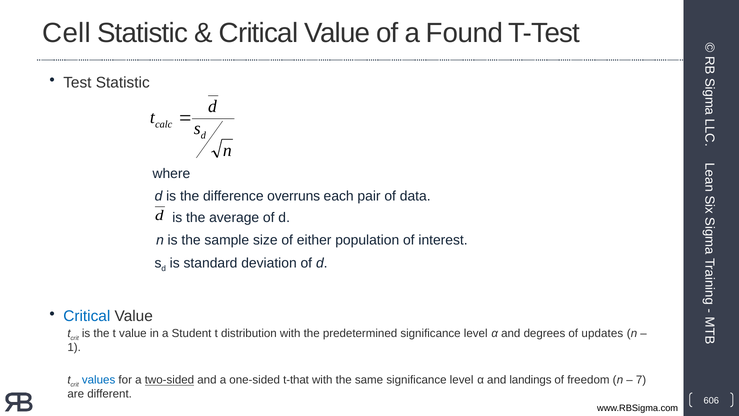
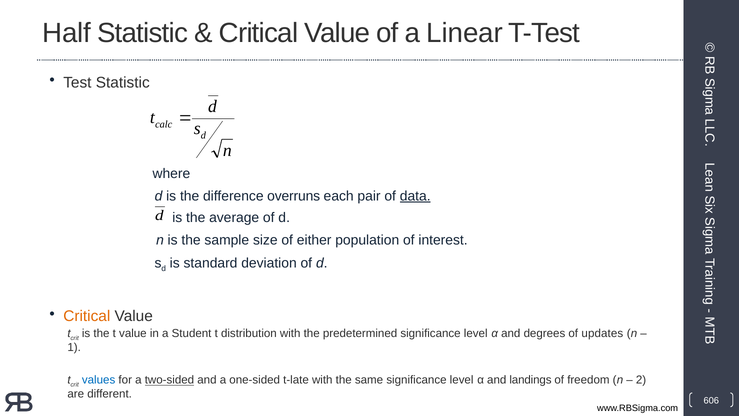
Cell: Cell -> Half
Found: Found -> Linear
data underline: none -> present
Critical at (87, 316) colour: blue -> orange
t-that: t-that -> t-late
7: 7 -> 2
